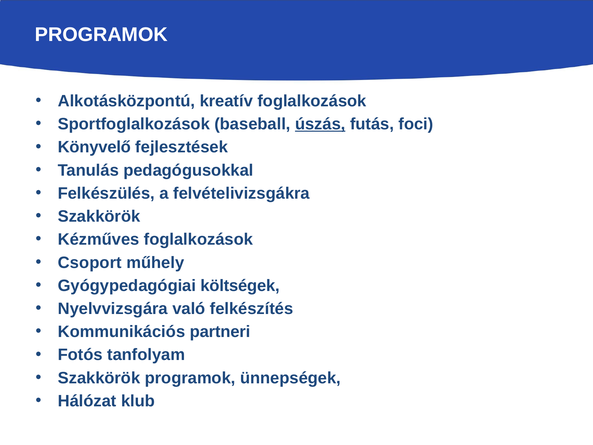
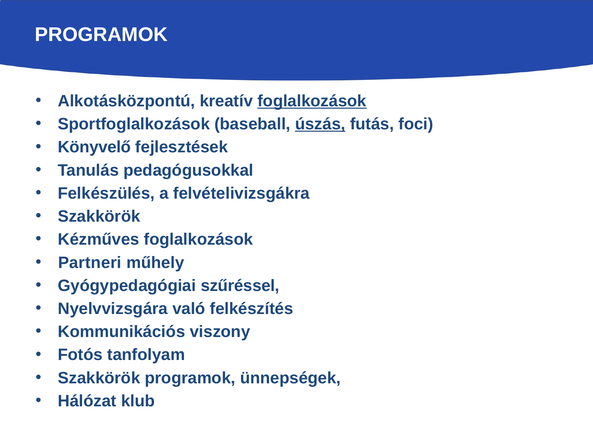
foglalkozások at (312, 101) underline: none -> present
Csoport: Csoport -> Partneri
költségek: költségek -> szűréssel
partneri: partneri -> viszony
